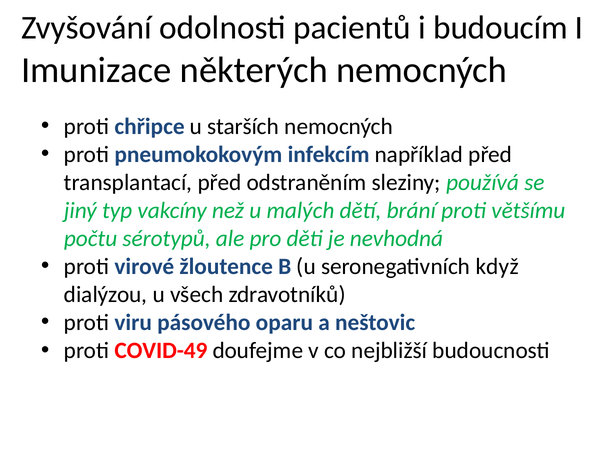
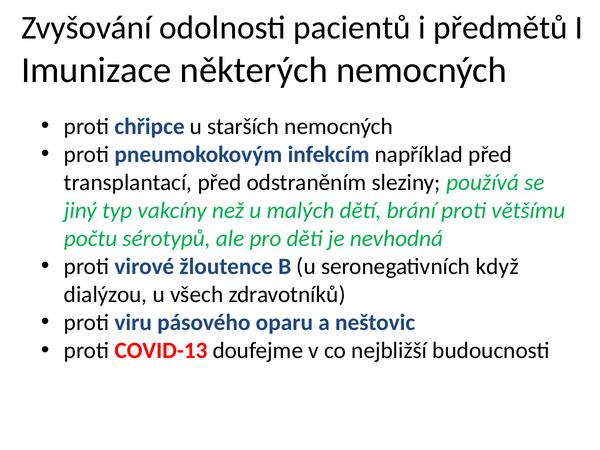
budoucím: budoucím -> předmětů
COVID-49: COVID-49 -> COVID-13
